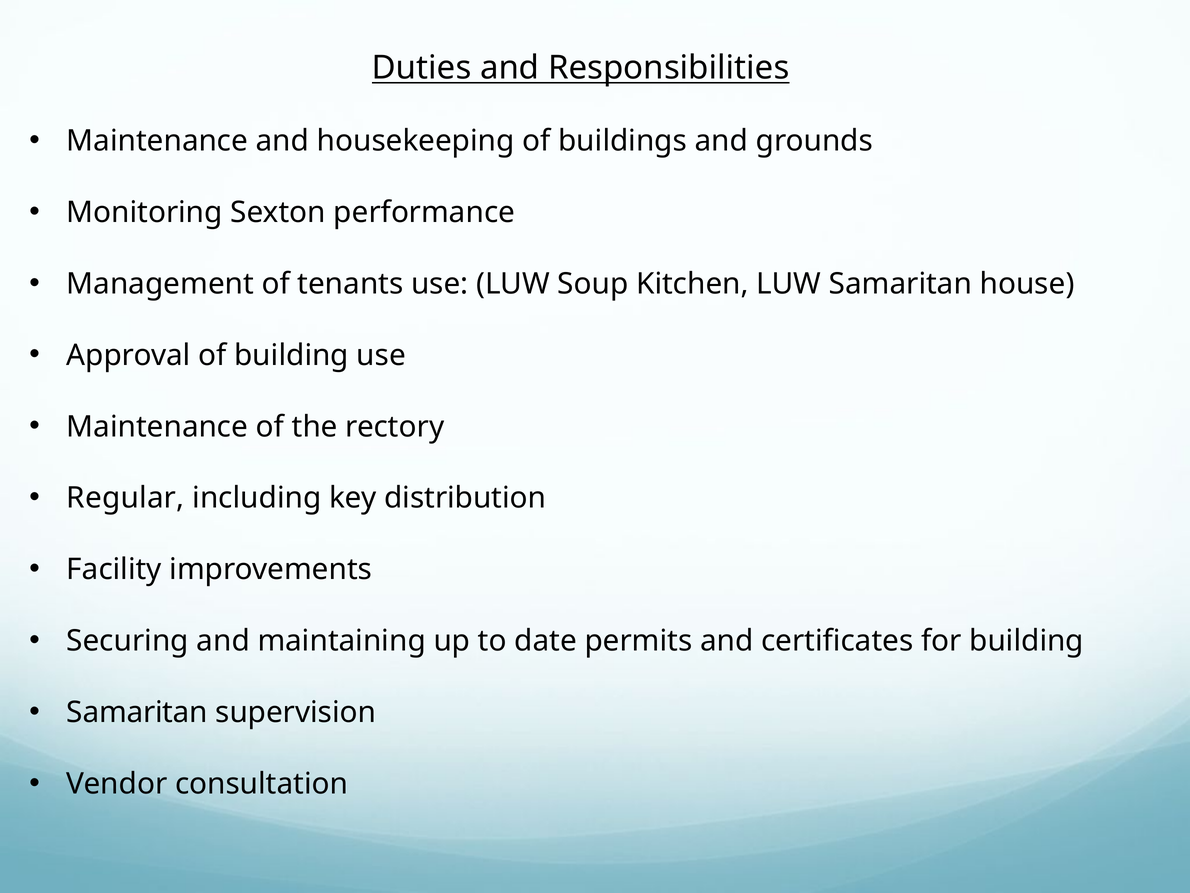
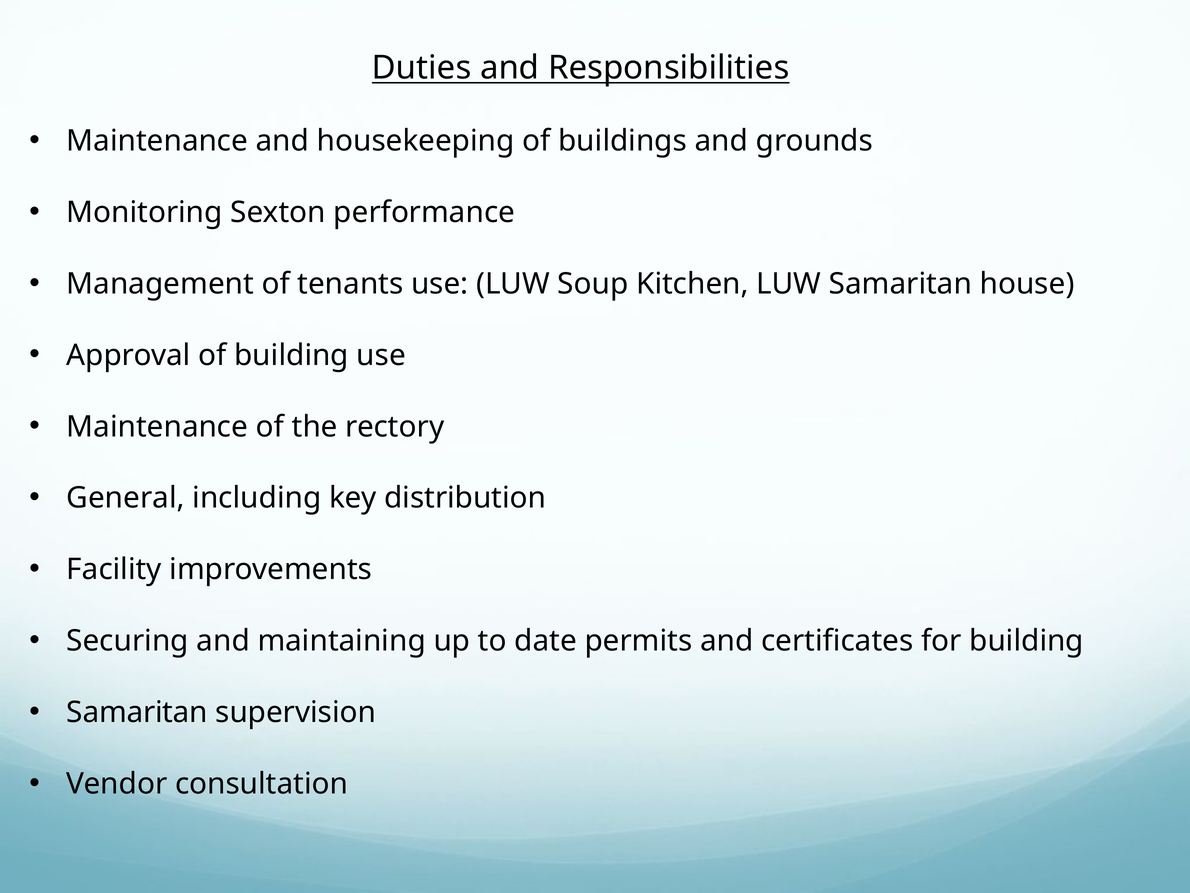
Regular: Regular -> General
